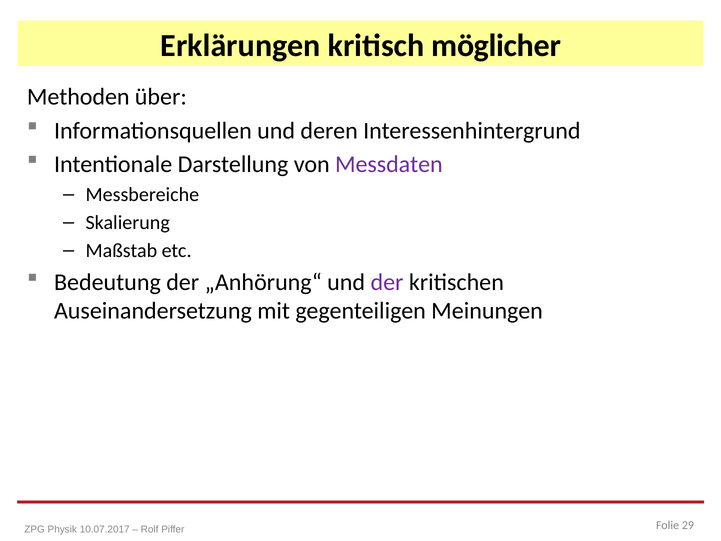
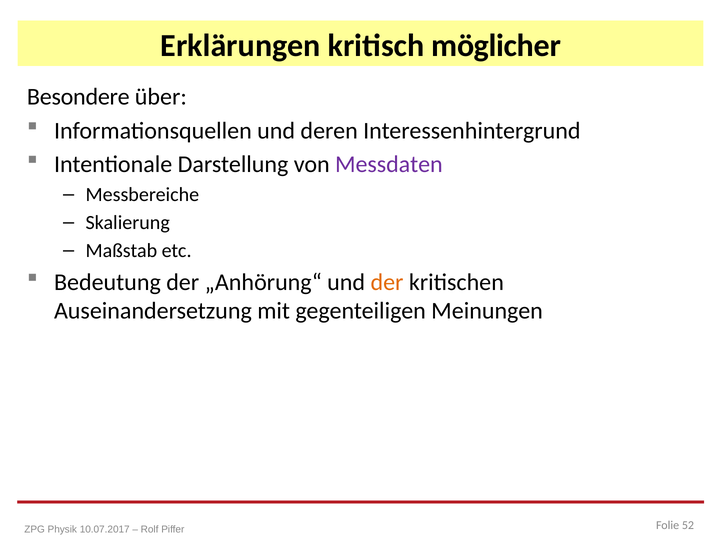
Methoden: Methoden -> Besondere
der at (387, 282) colour: purple -> orange
29: 29 -> 52
